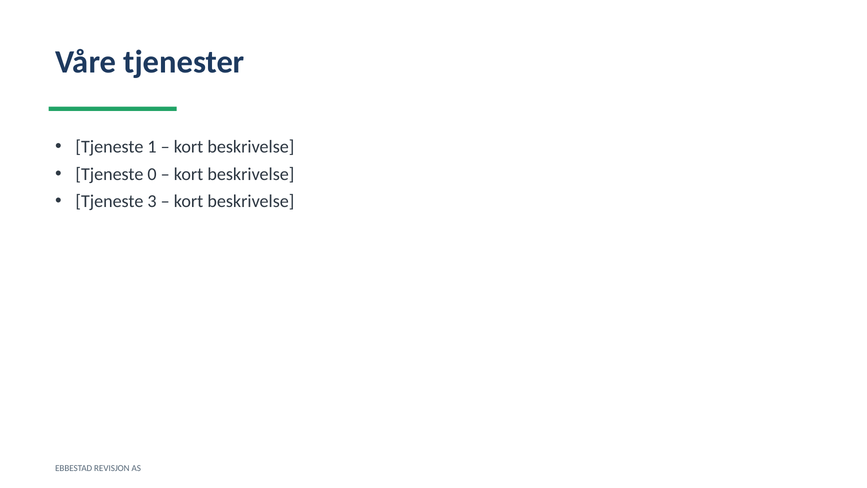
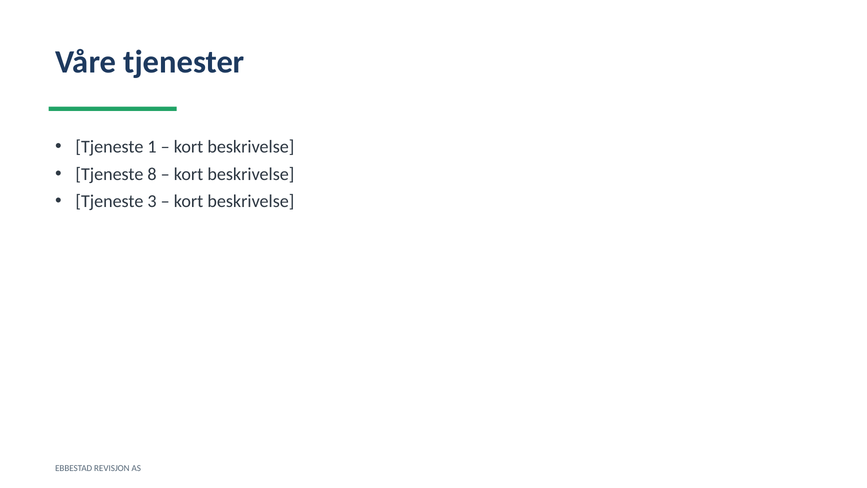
0: 0 -> 8
